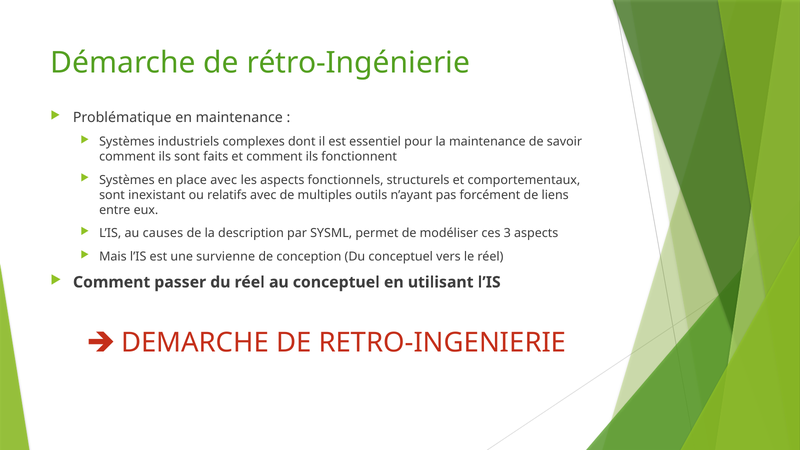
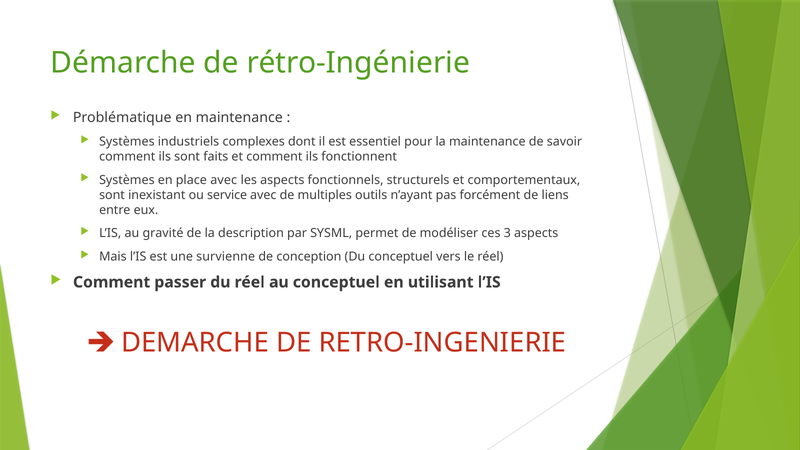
relatifs: relatifs -> service
causes: causes -> gravité
